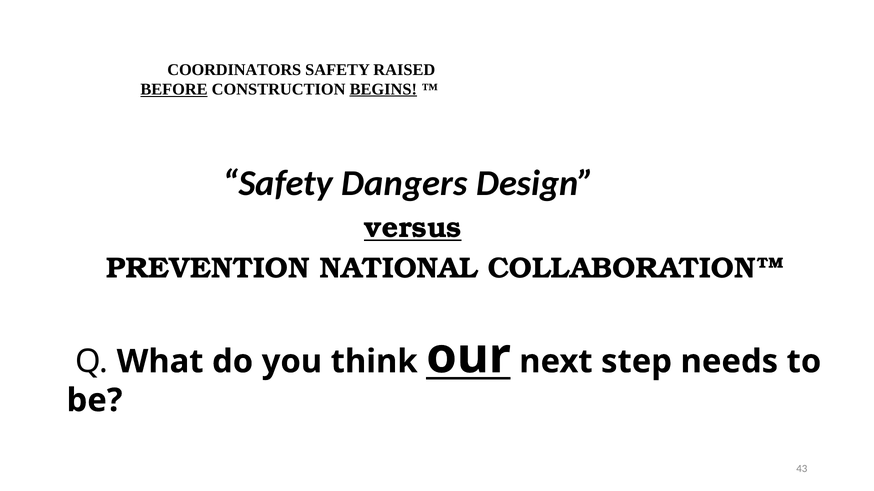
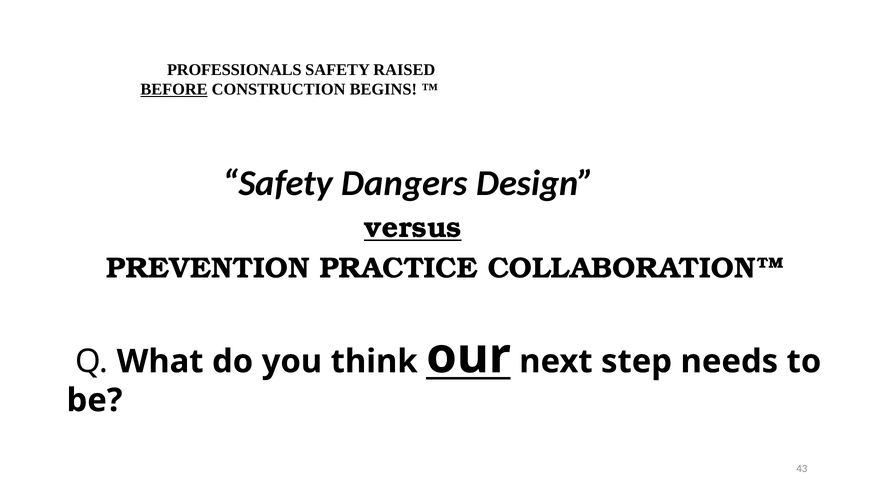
COORDINATORS: COORDINATORS -> PROFESSIONALS
BEGINS underline: present -> none
NATIONAL: NATIONAL -> PRACTICE
